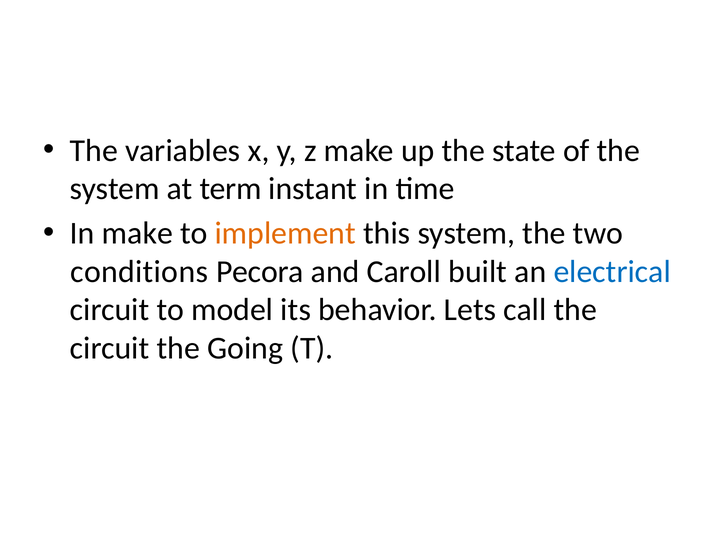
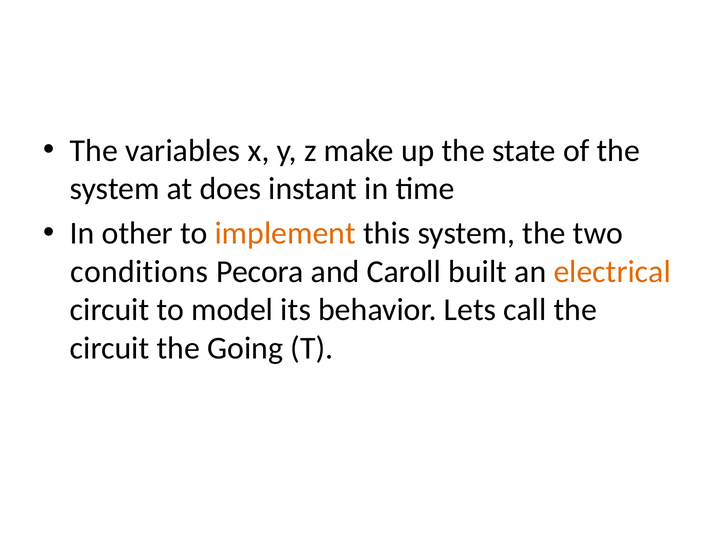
term: term -> does
In make: make -> other
electrical colour: blue -> orange
